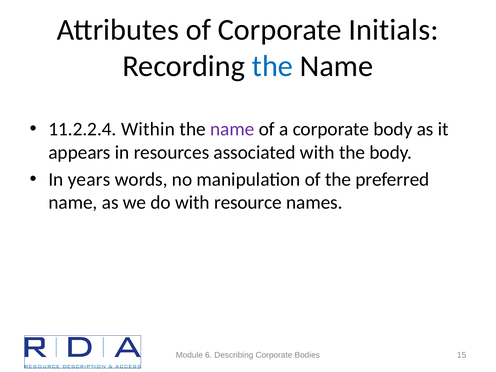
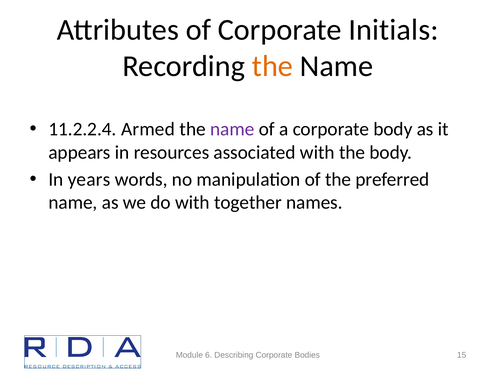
the at (272, 66) colour: blue -> orange
Within: Within -> Armed
resource: resource -> together
